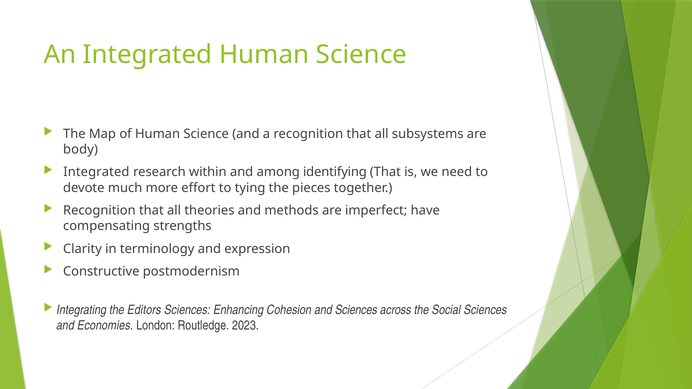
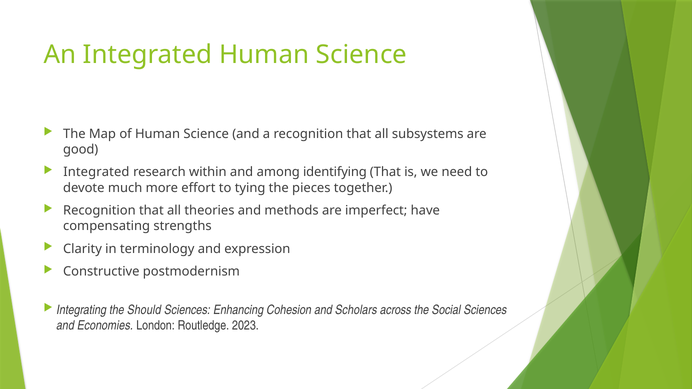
body: body -> good
Editors: Editors -> Should
and Sciences: Sciences -> Scholars
